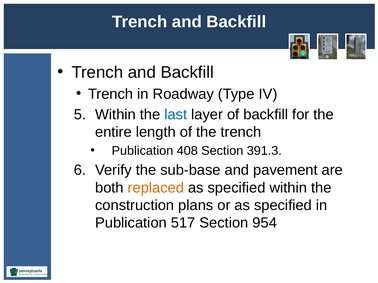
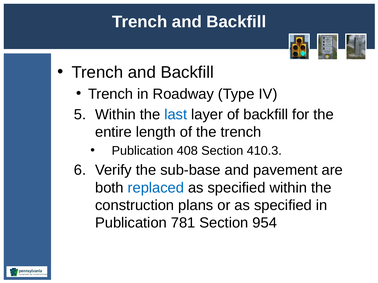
391.3: 391.3 -> 410.3
replaced colour: orange -> blue
517: 517 -> 781
